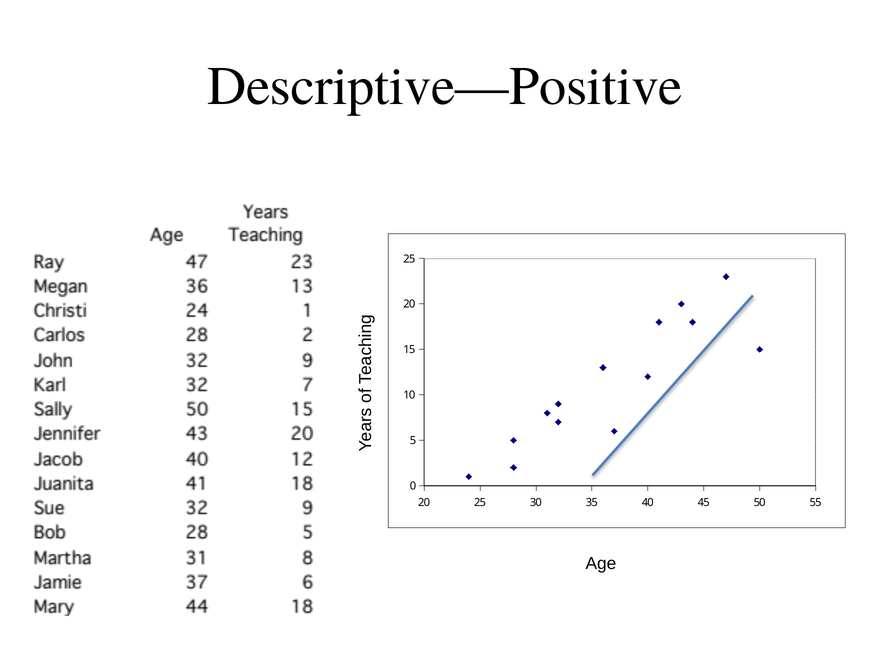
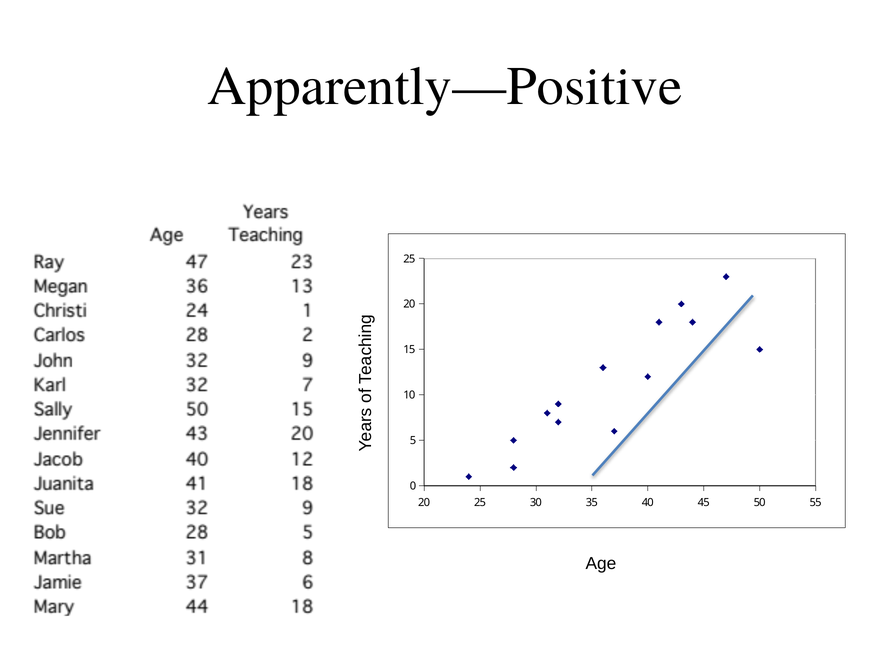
Descriptive—Positive: Descriptive—Positive -> Apparently—Positive
